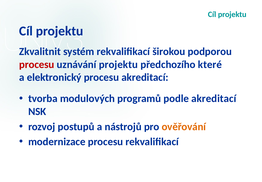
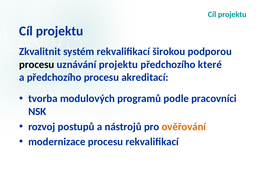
procesu at (37, 64) colour: red -> black
a elektronický: elektronický -> předchozího
podle akreditací: akreditací -> pracovníci
